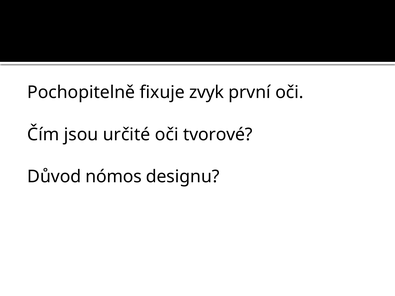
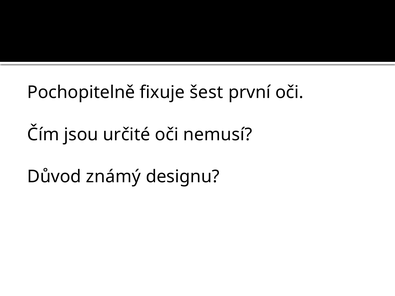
zvyk: zvyk -> šest
tvorové: tvorové -> nemusí
nómos: nómos -> známý
